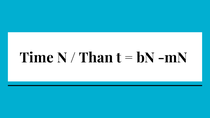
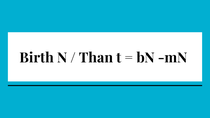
Time: Time -> Birth
